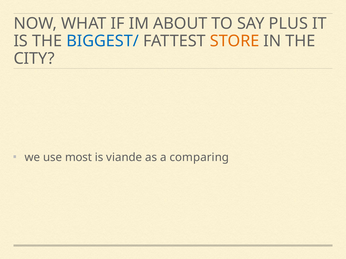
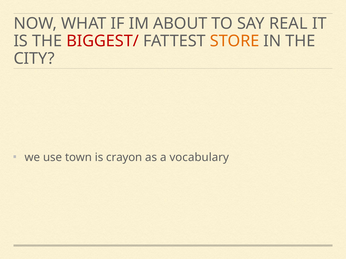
PLUS: PLUS -> REAL
BIGGEST/ colour: blue -> red
most: most -> town
viande: viande -> crayon
comparing: comparing -> vocabulary
